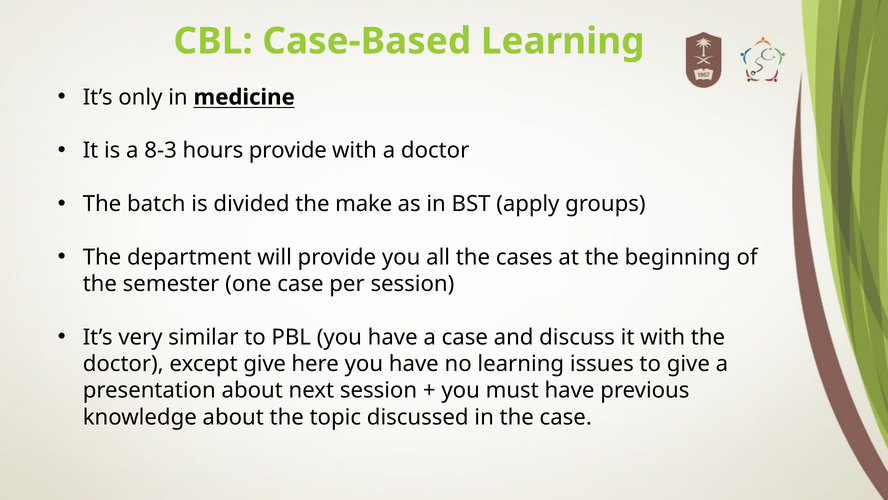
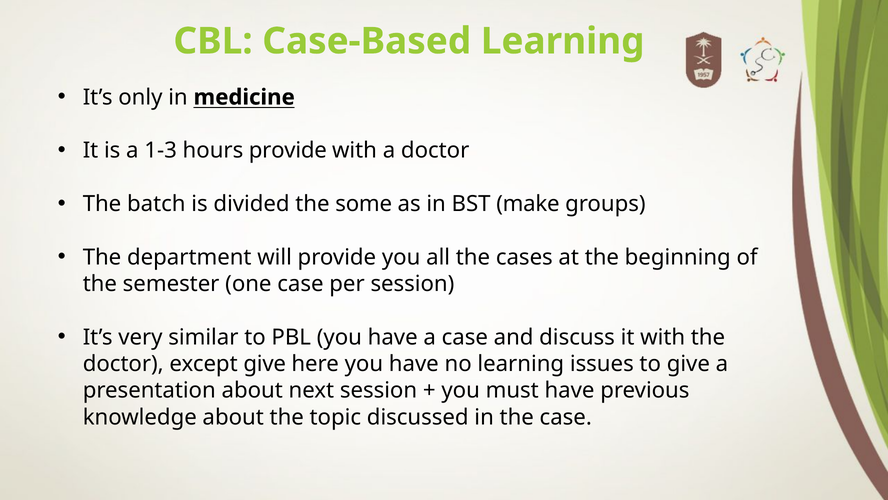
8-3: 8-3 -> 1-3
make: make -> some
apply: apply -> make
